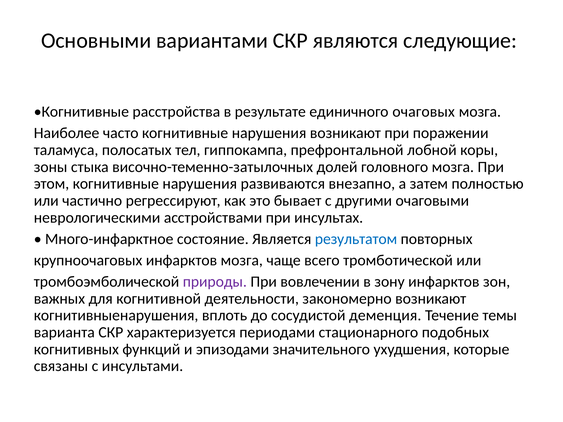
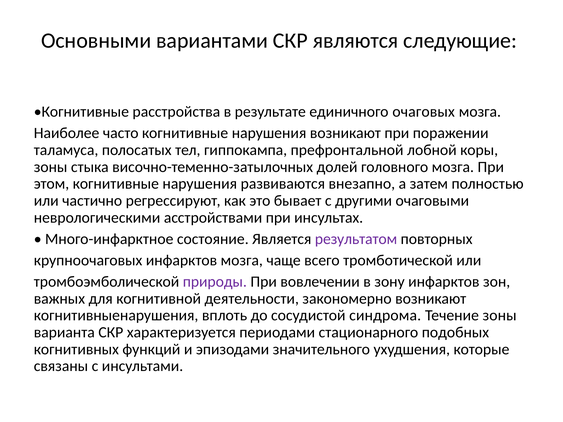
результатом colour: blue -> purple
деменция: деменция -> синдрома
Течение темы: темы -> зоны
